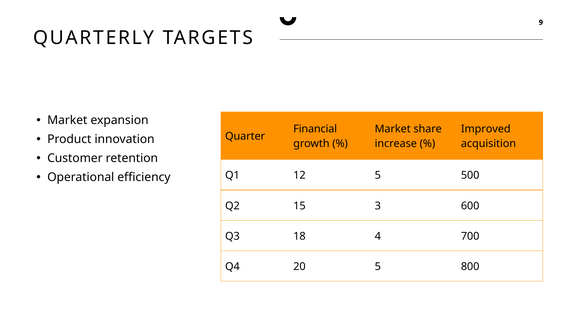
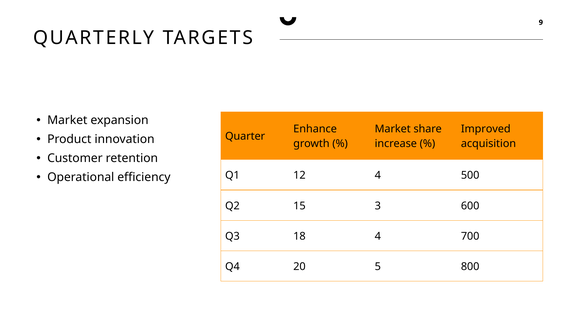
Financial: Financial -> Enhance
12 5: 5 -> 4
